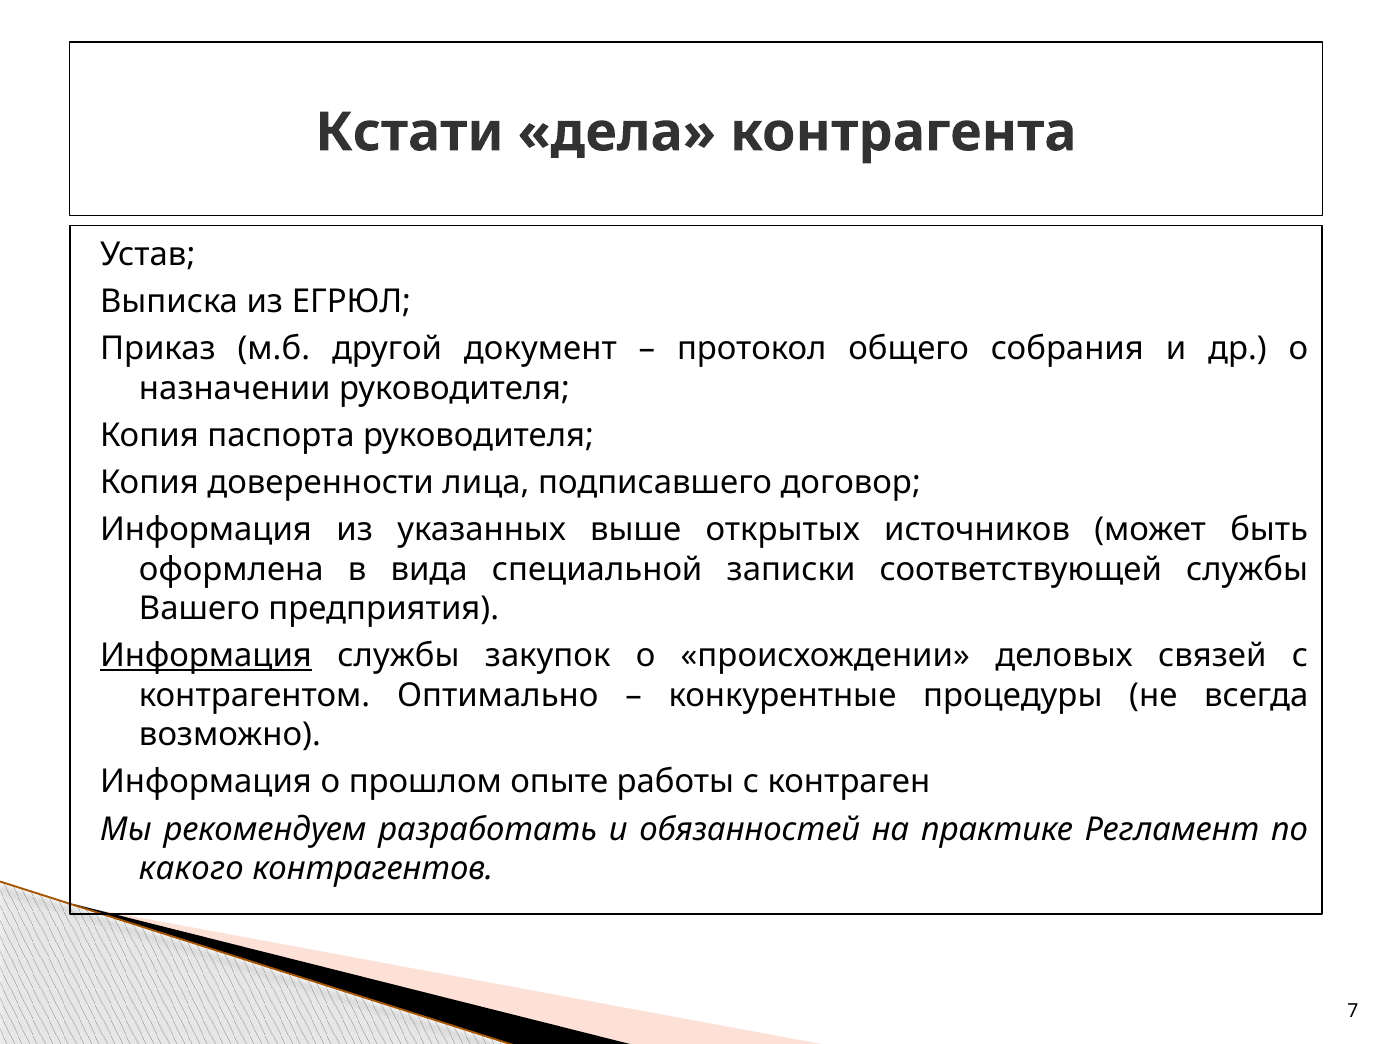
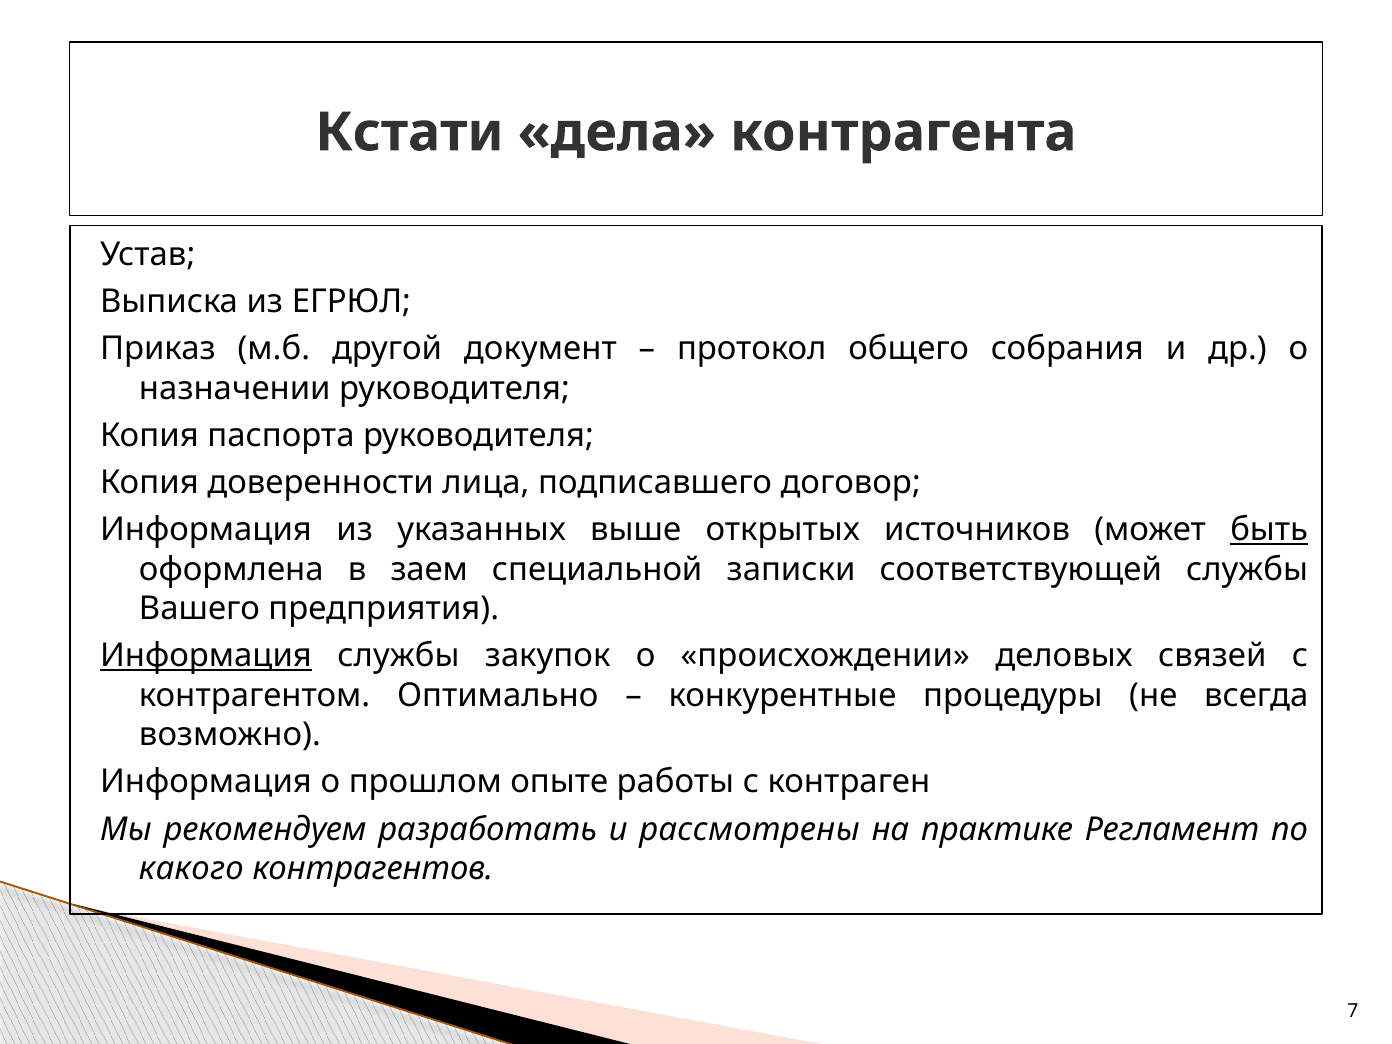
быть underline: none -> present
вида: вида -> заем
обязанностей: обязанностей -> рассмотрены
